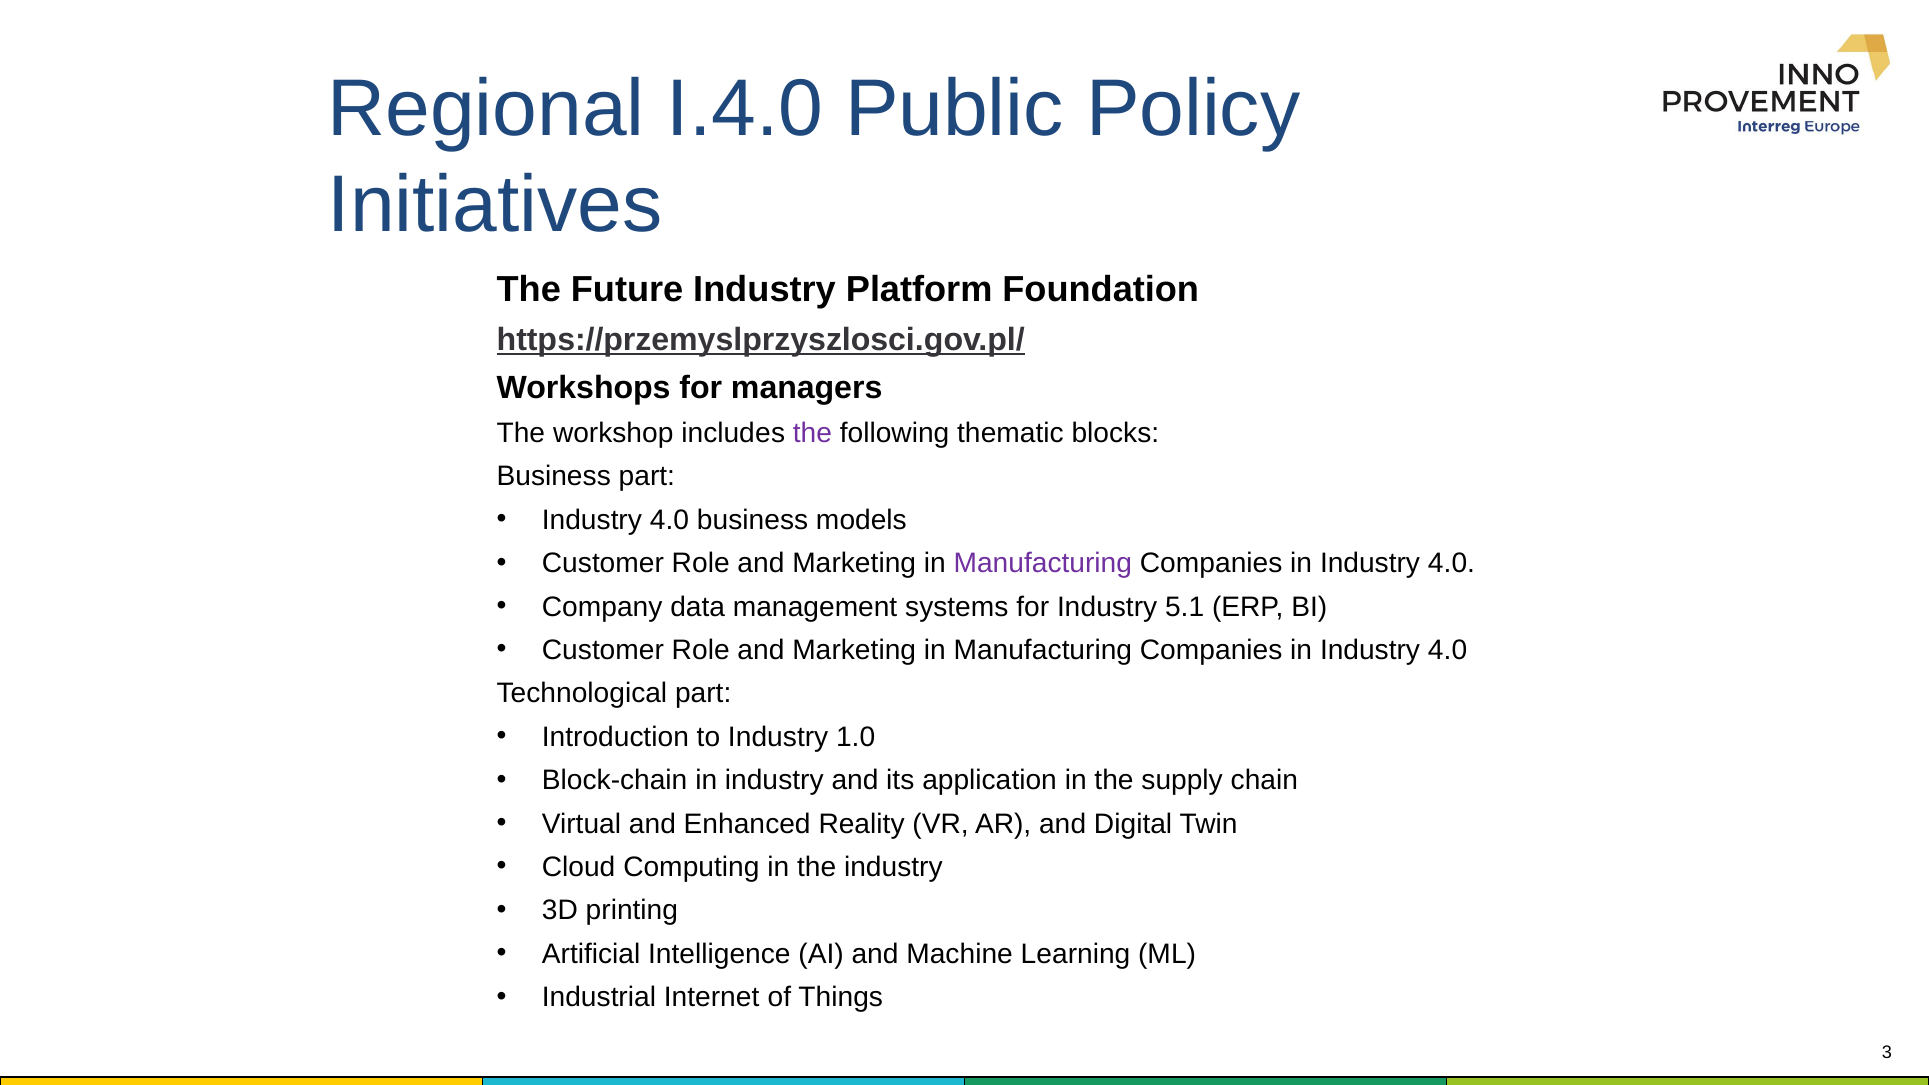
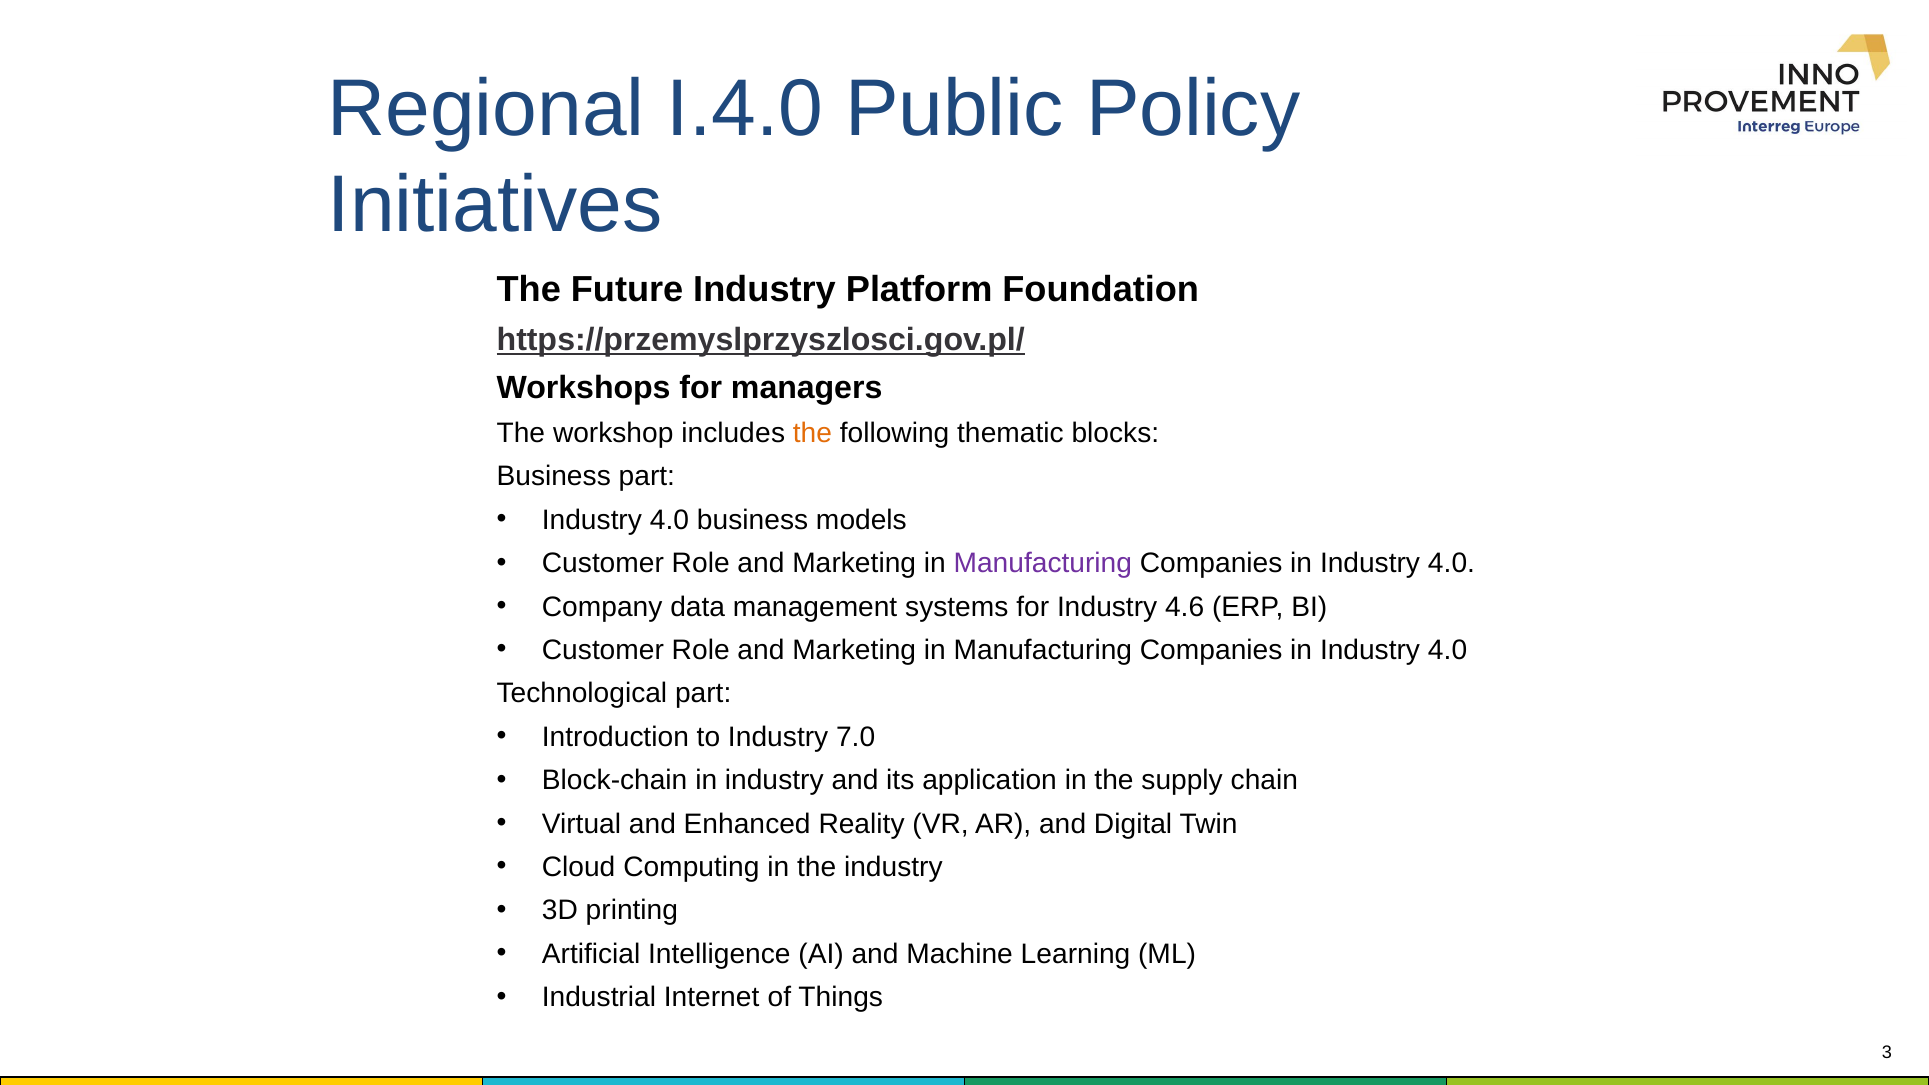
the at (812, 433) colour: purple -> orange
5.1: 5.1 -> 4.6
1.0: 1.0 -> 7.0
